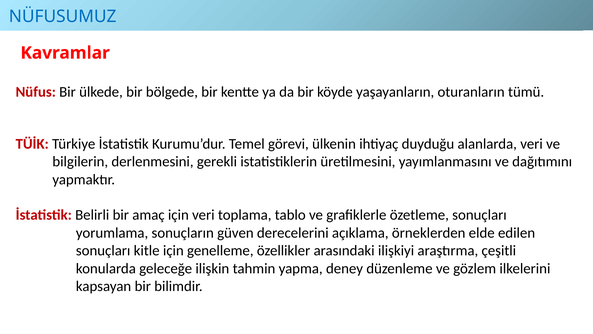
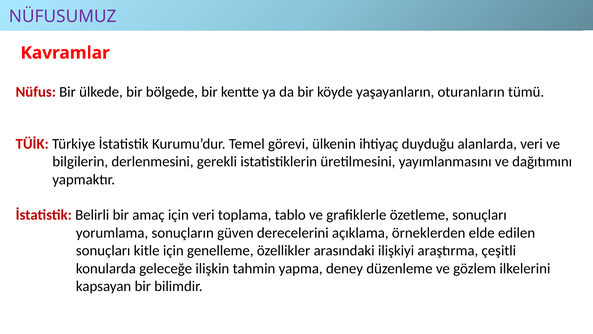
NÜFUSUMUZ colour: blue -> purple
